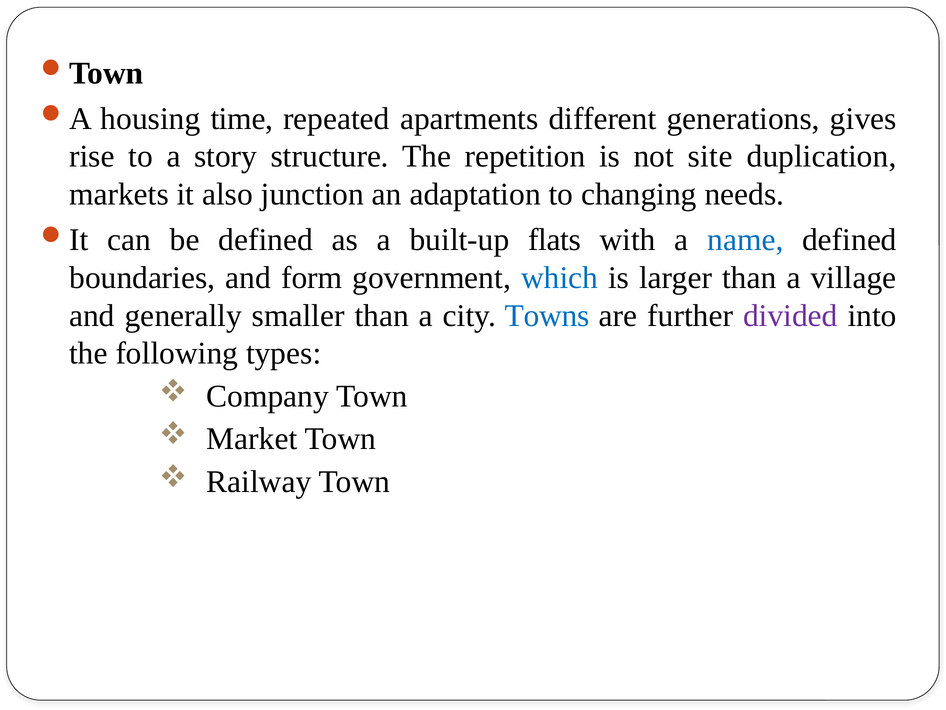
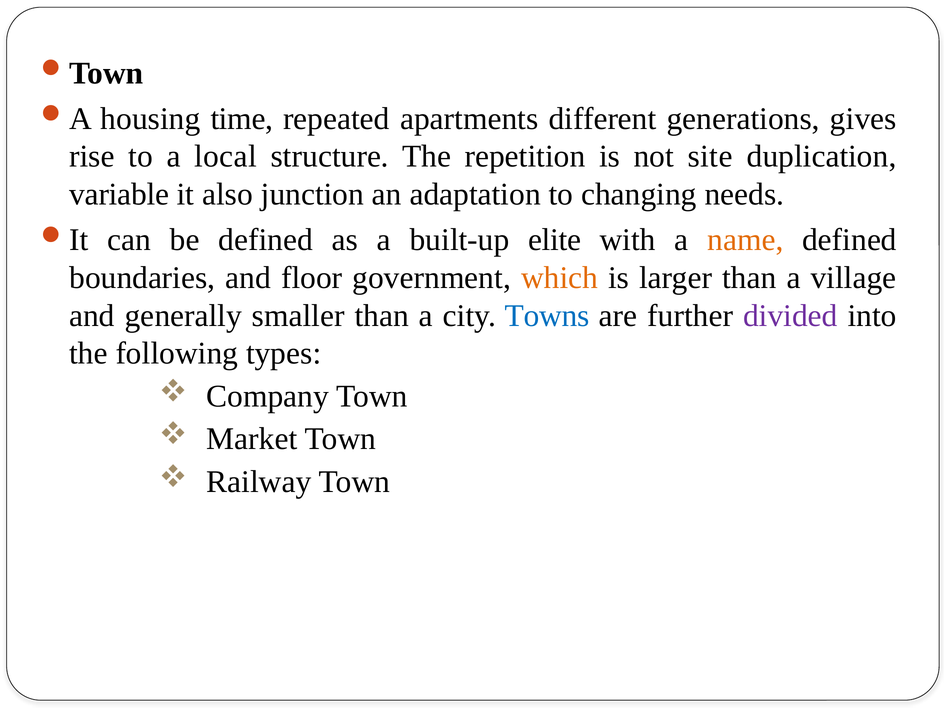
story: story -> local
markets: markets -> variable
flats: flats -> elite
name colour: blue -> orange
form: form -> floor
which colour: blue -> orange
